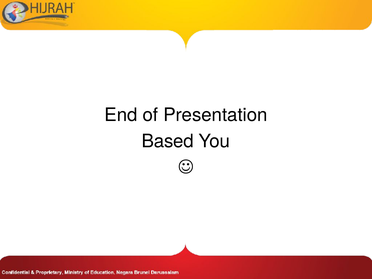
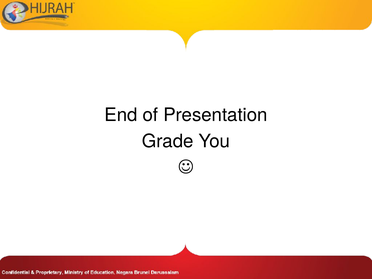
Based: Based -> Grade
